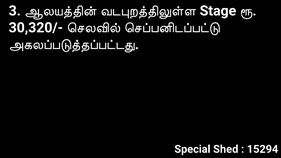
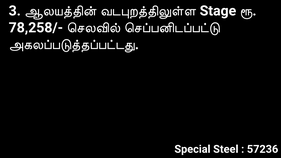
30,320/-: 30,320/- -> 78,258/-
Shed: Shed -> Steel
15294: 15294 -> 57236
